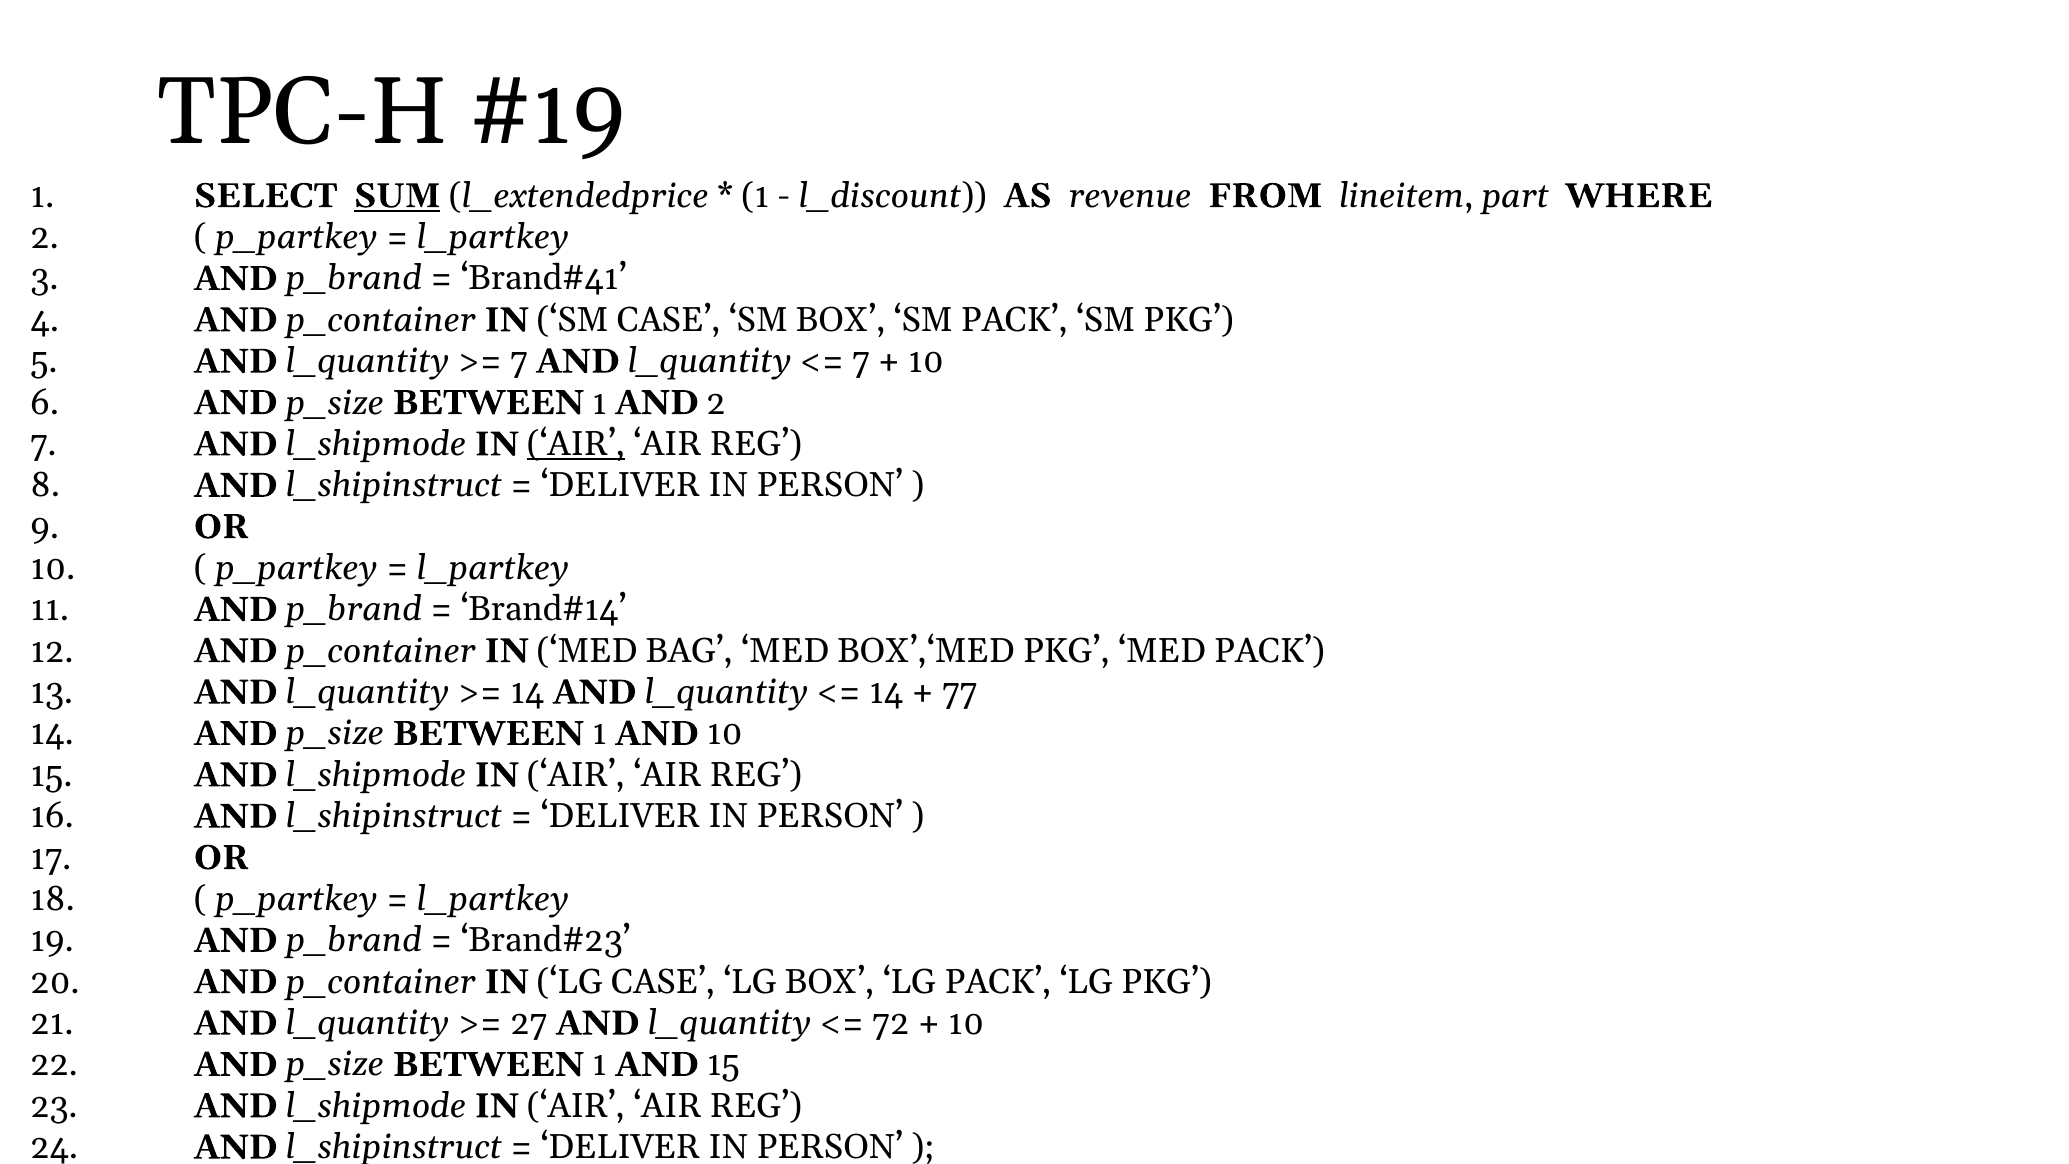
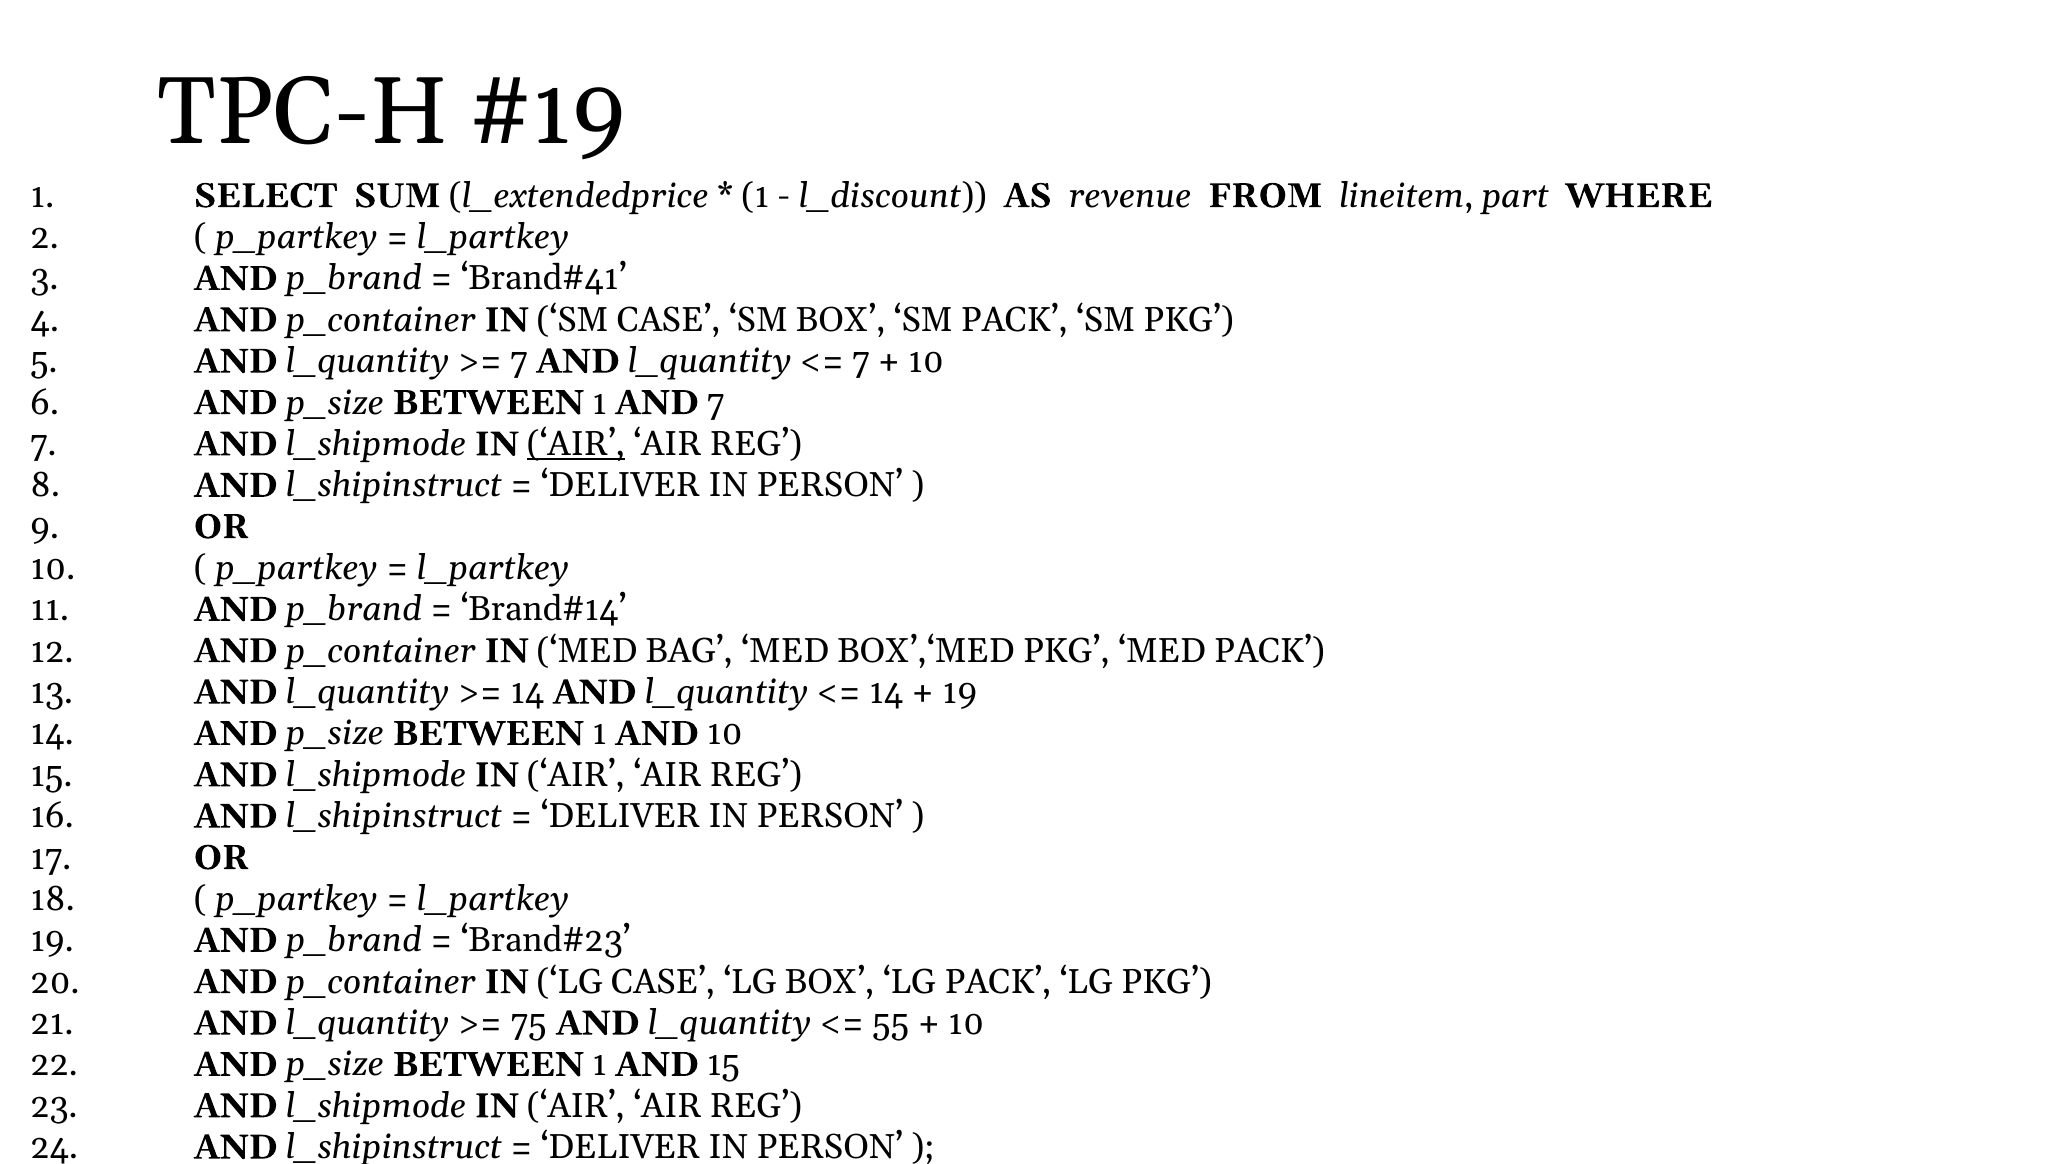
SUM underline: present -> none
AND 2: 2 -> 7
77 at (960, 692): 77 -> 19
27: 27 -> 75
72: 72 -> 55
